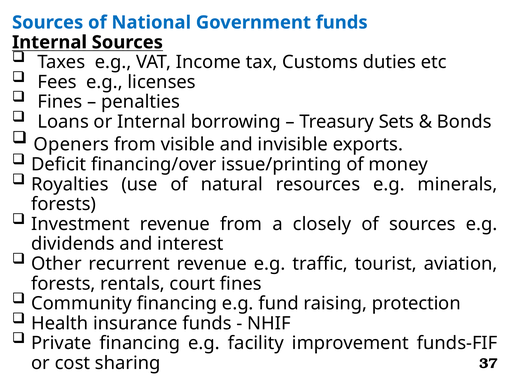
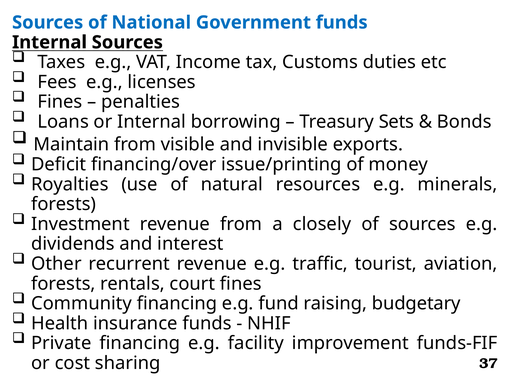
Openers: Openers -> Maintain
protection: protection -> budgetary
